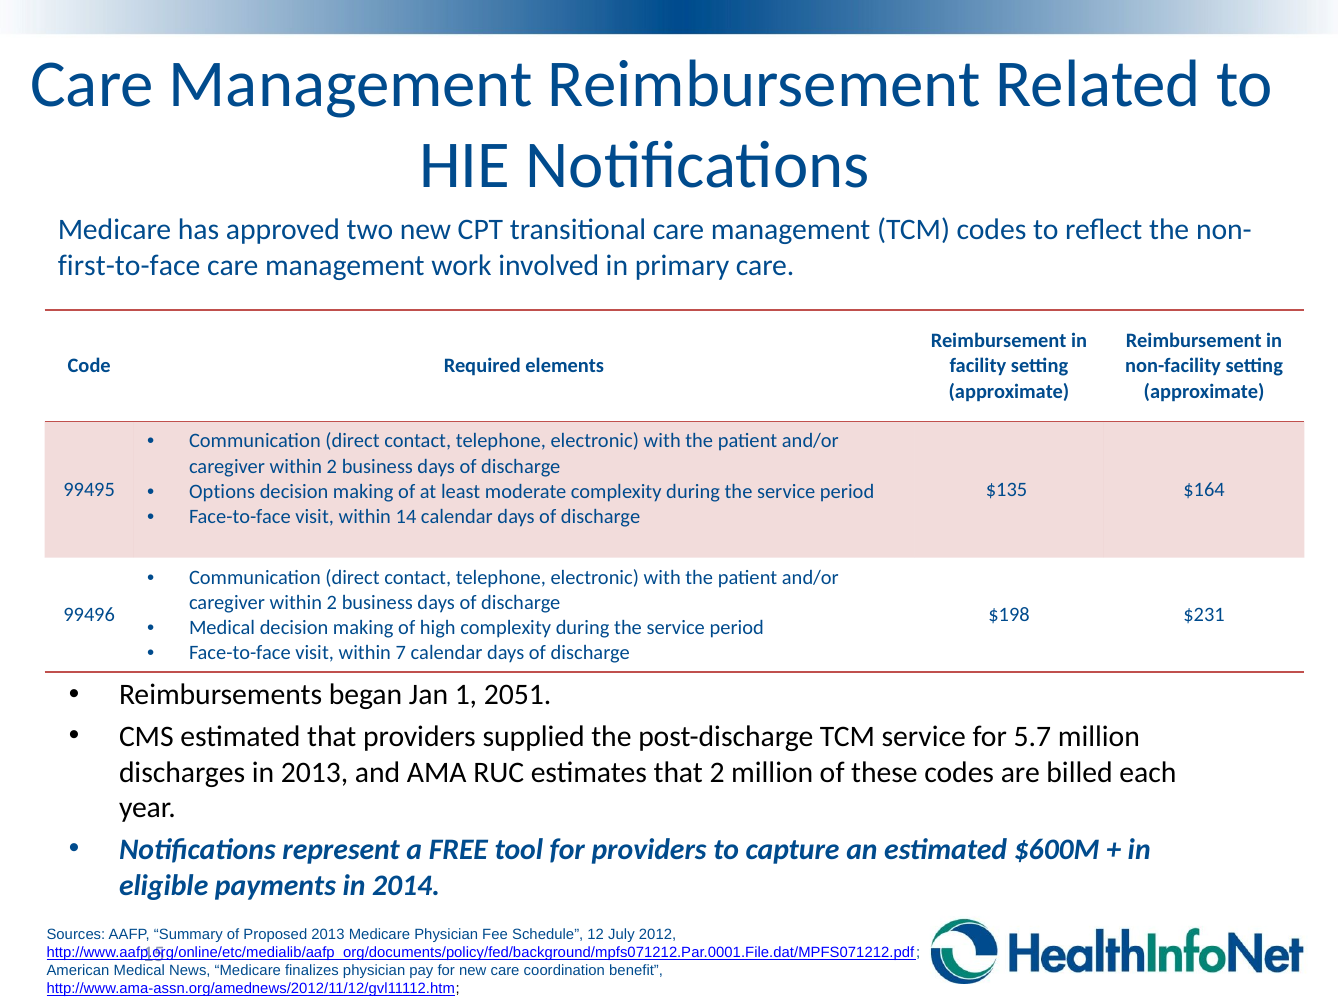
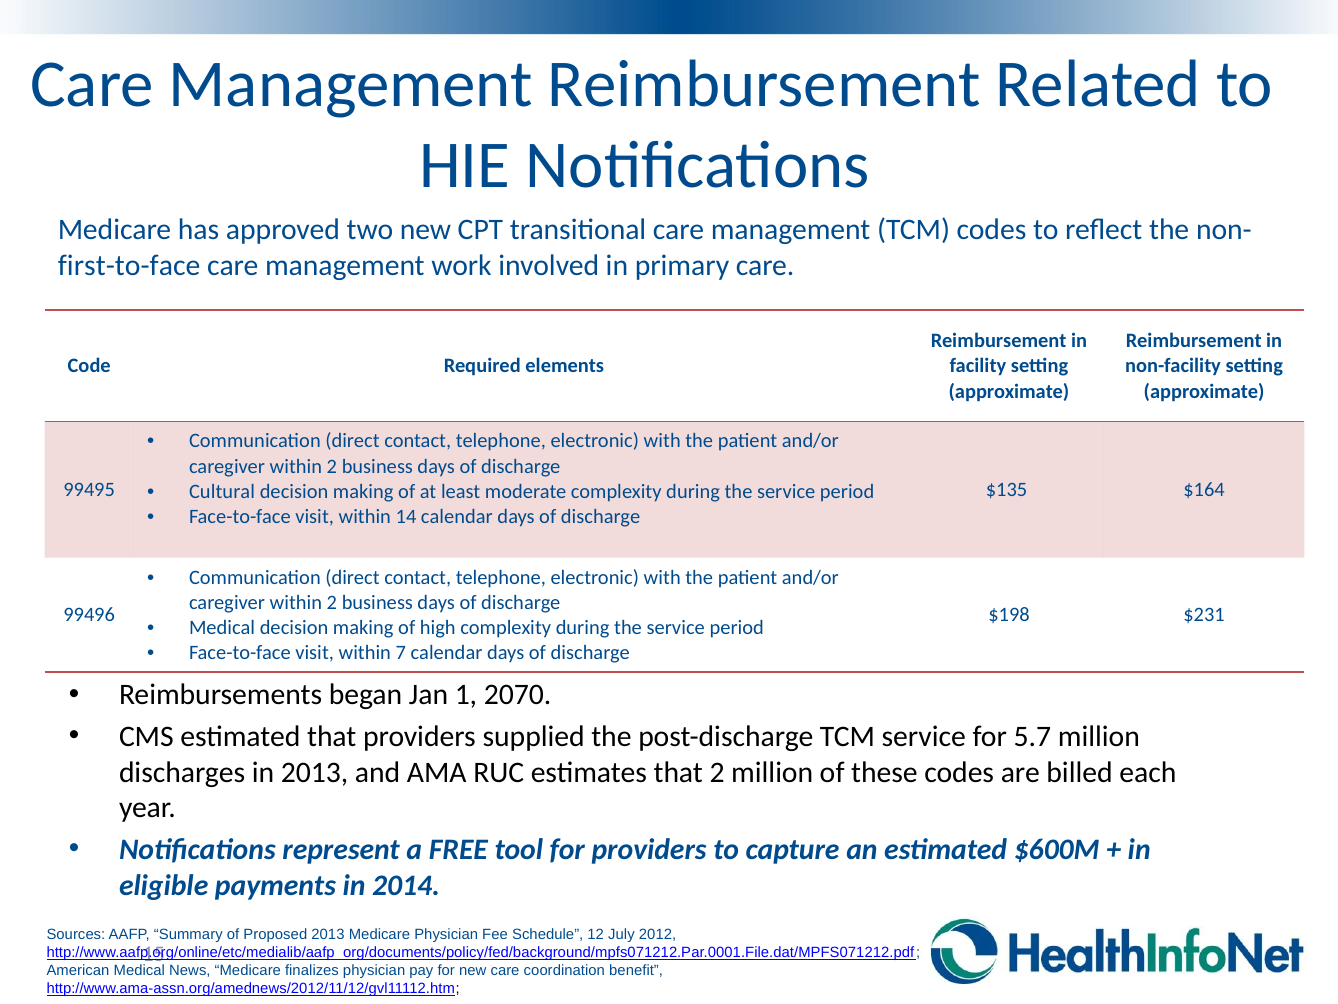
Options: Options -> Cultural
2051: 2051 -> 2070
